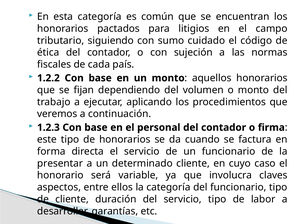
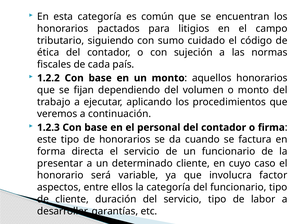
claves: claves -> factor
